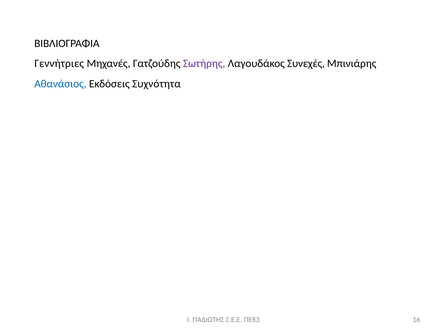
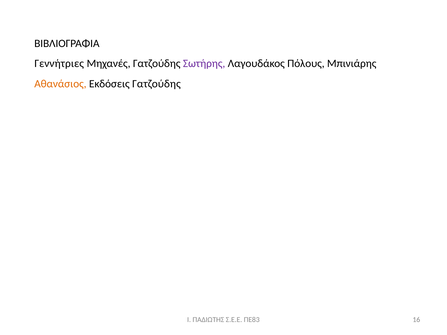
Συνεχές: Συνεχές -> Πόλους
Αθανάσιος colour: blue -> orange
Εκδόσεις Συχνότητα: Συχνότητα -> Γατζούδης
